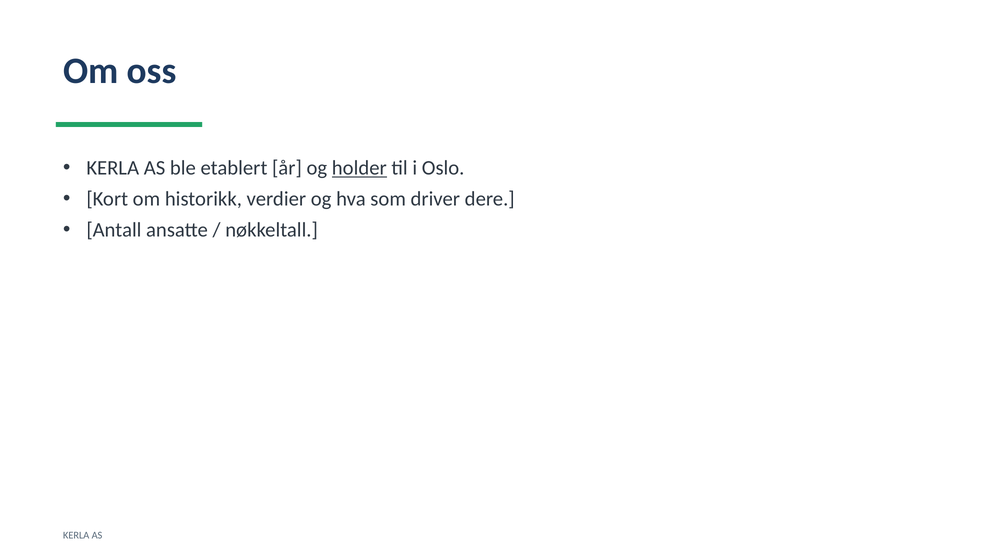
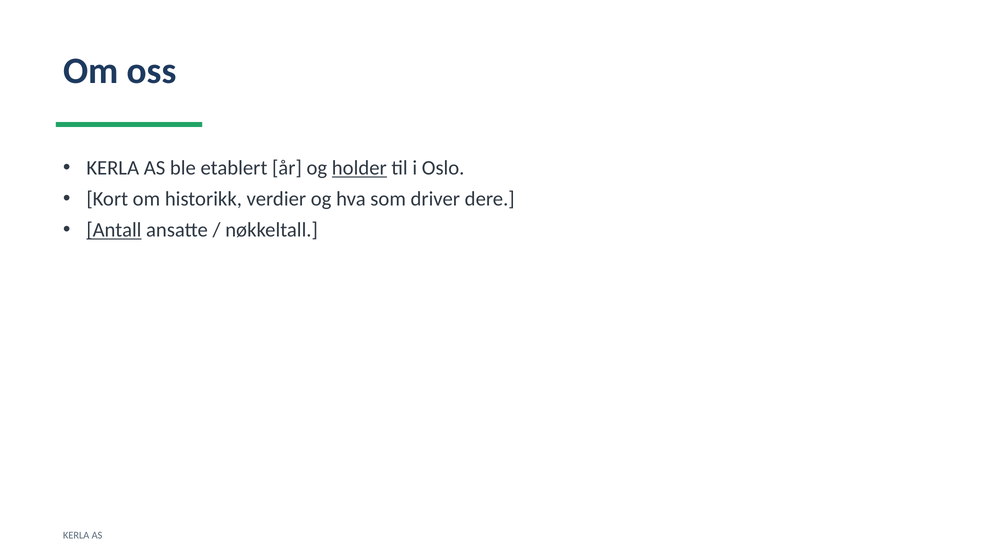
Antall underline: none -> present
